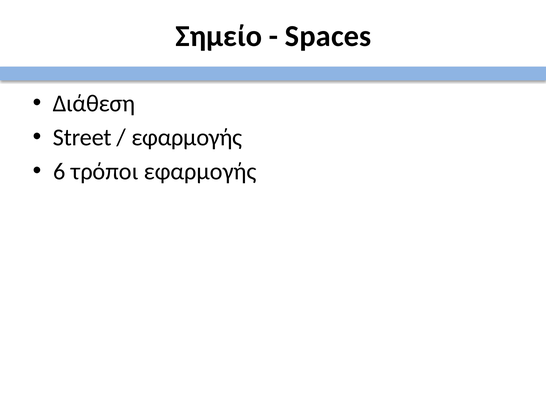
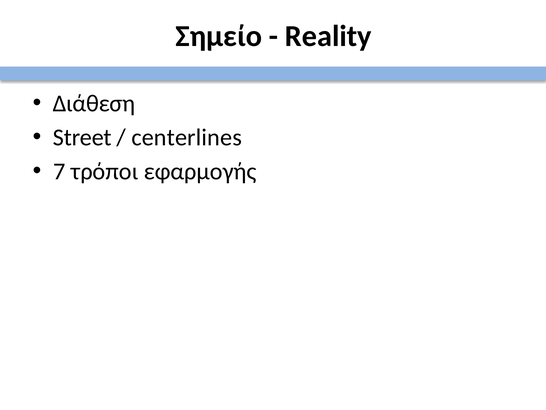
Spaces: Spaces -> Reality
εφαρμογής at (187, 137): εφαρμογής -> centerlines
6: 6 -> 7
